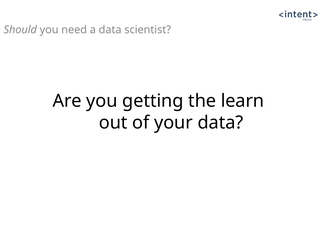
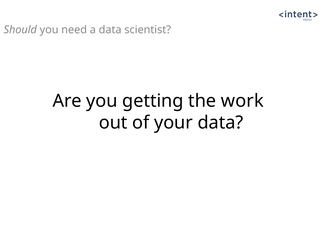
learn: learn -> work
